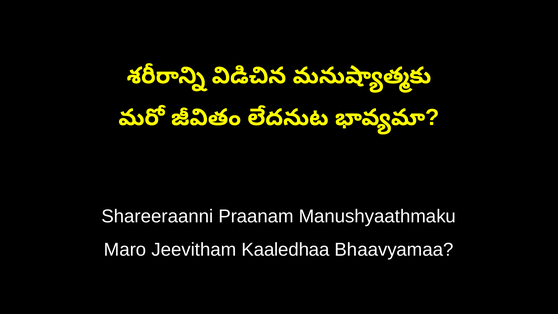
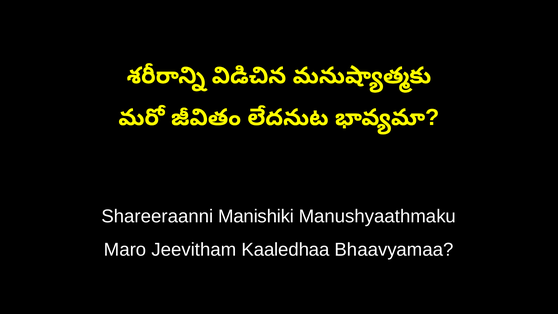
Praanam: Praanam -> Manishiki
